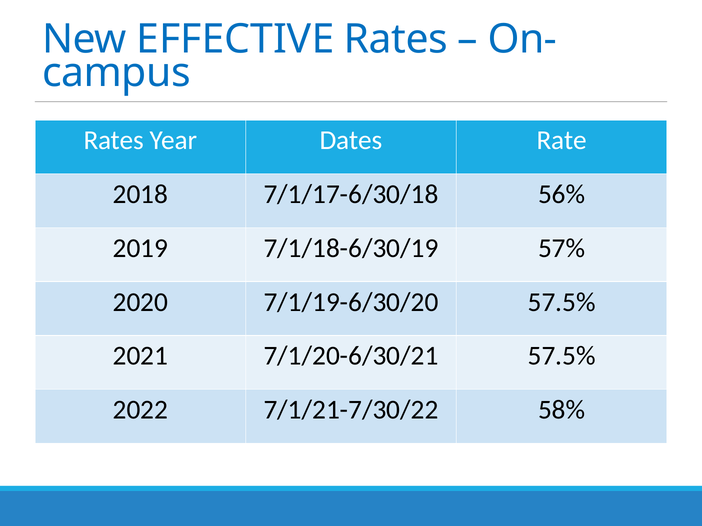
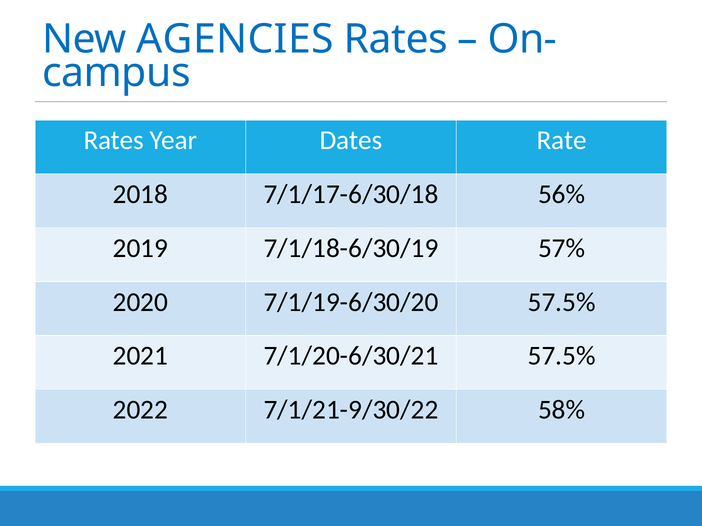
EFFECTIVE: EFFECTIVE -> AGENCIES
7/1/21-7/30/22: 7/1/21-7/30/22 -> 7/1/21-9/30/22
